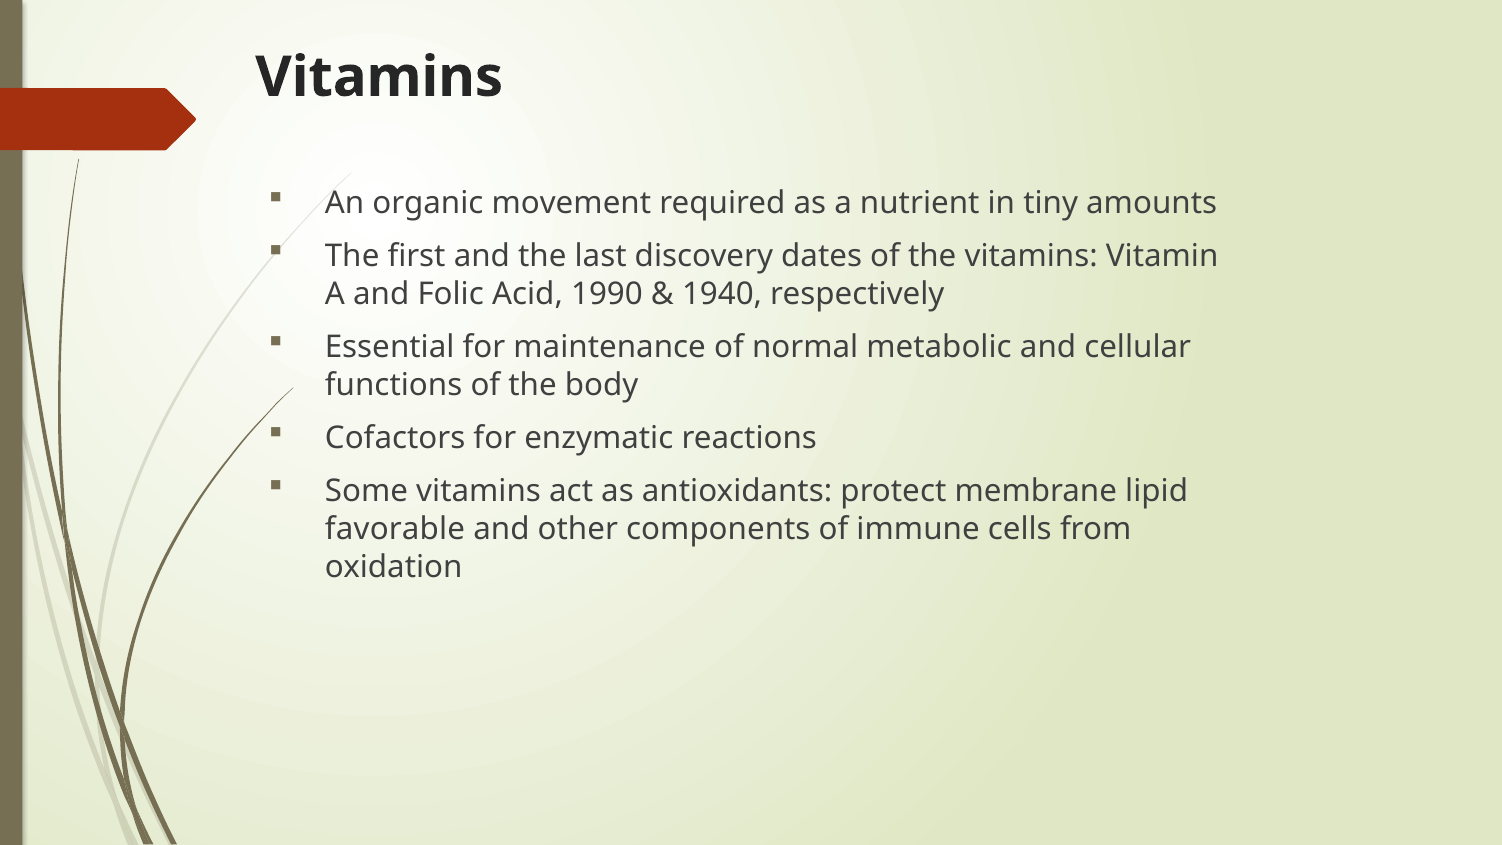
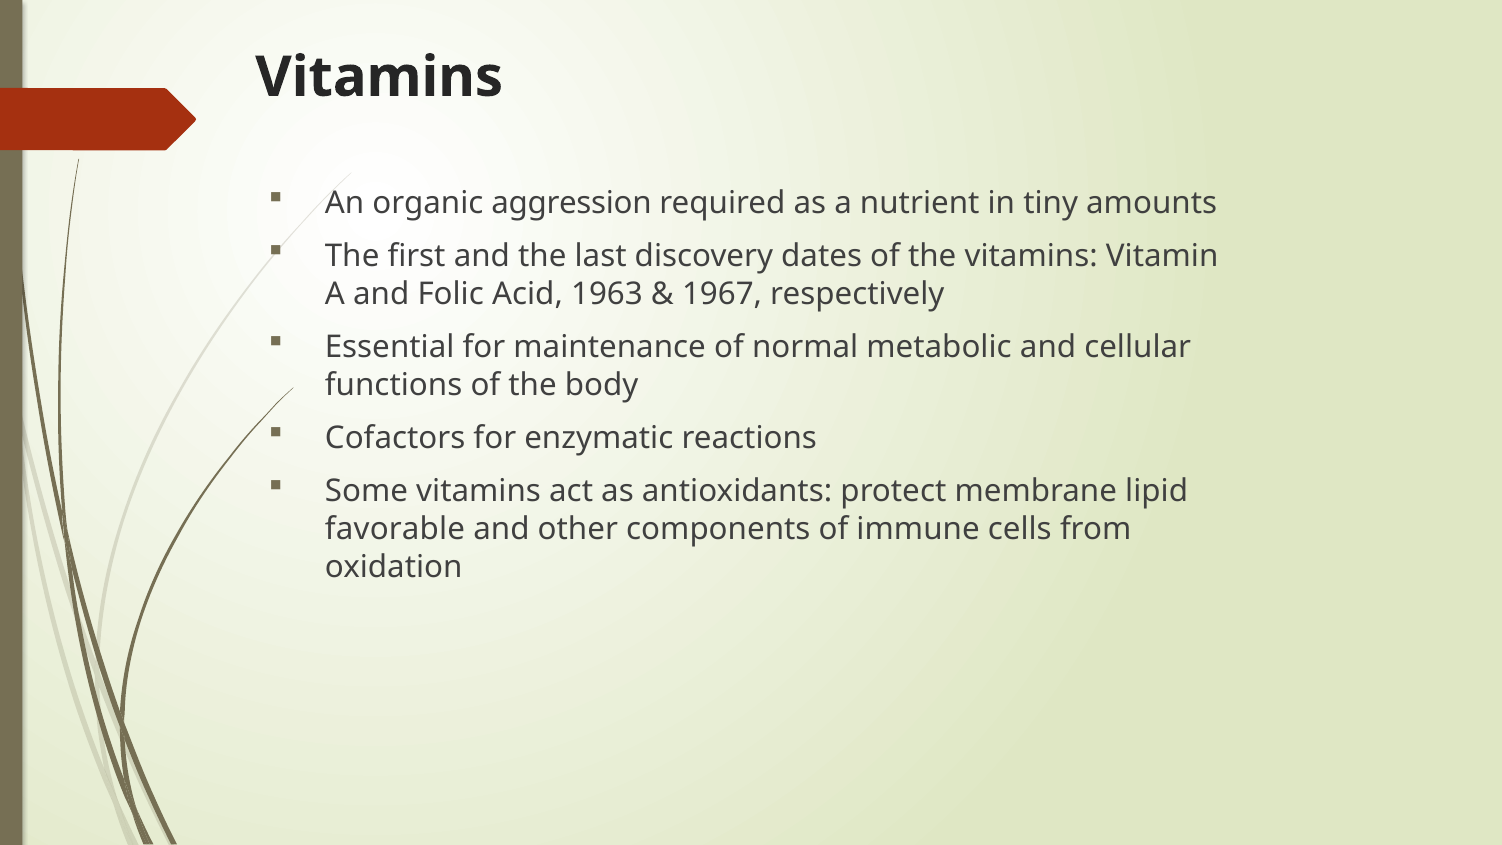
movement: movement -> aggression
1990: 1990 -> 1963
1940: 1940 -> 1967
